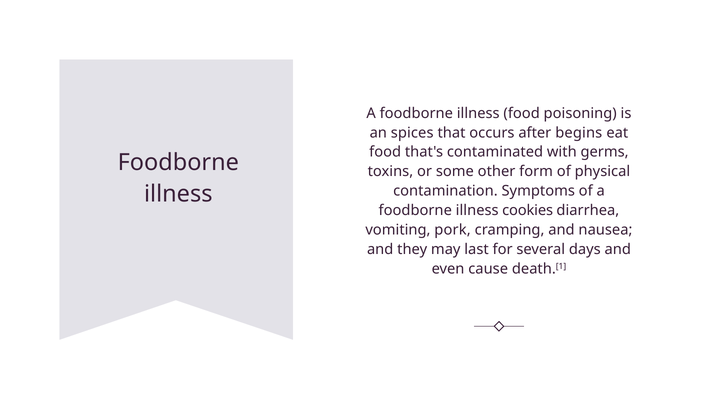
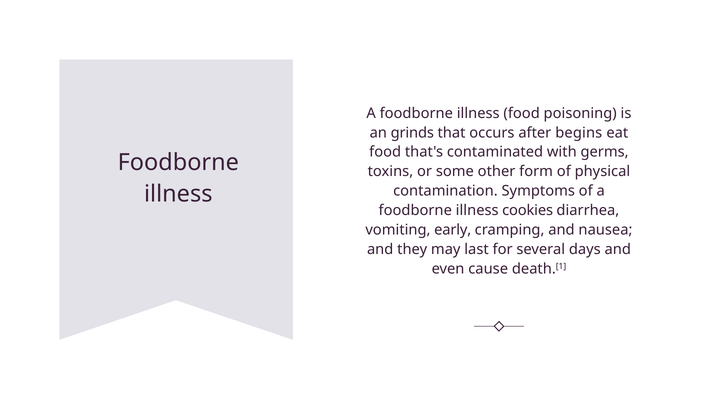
spices: spices -> grinds
pork: pork -> early
